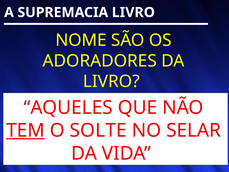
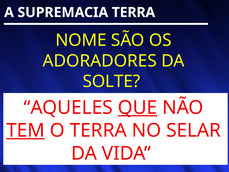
SUPREMACIA LIVRO: LIVRO -> TERRA
LIVRO at (111, 81): LIVRO -> SOLTE
QUE underline: none -> present
O SOLTE: SOLTE -> TERRA
